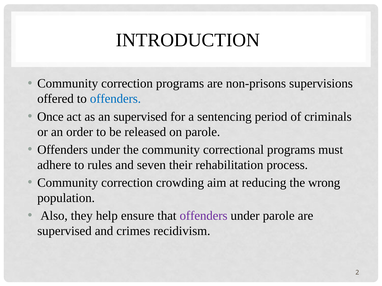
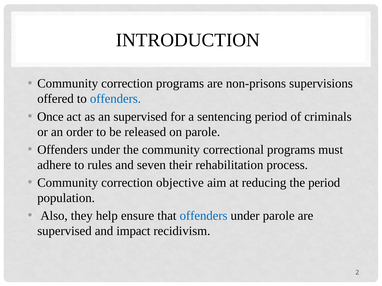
crowding: crowding -> objective
the wrong: wrong -> period
offenders at (204, 216) colour: purple -> blue
crimes: crimes -> impact
